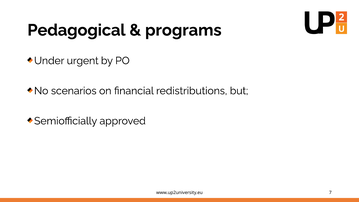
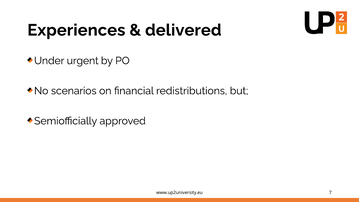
Pedagogical: Pedagogical -> Experiences
programs: programs -> delivered
